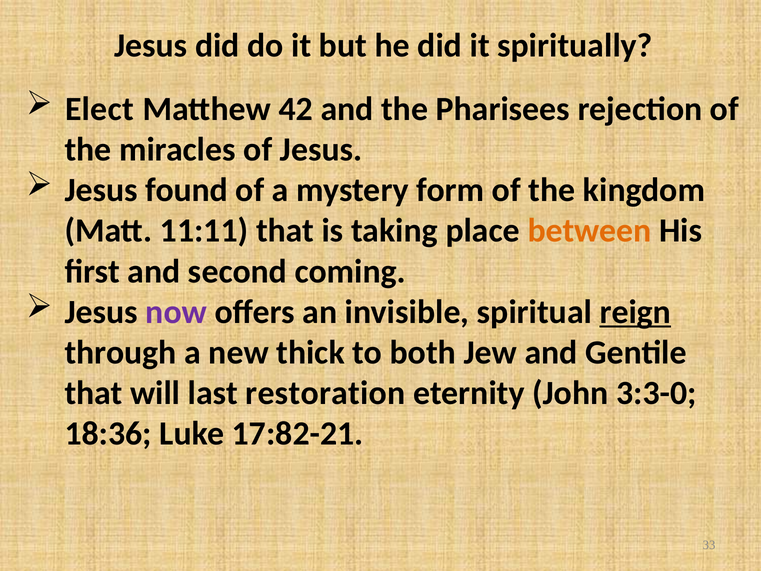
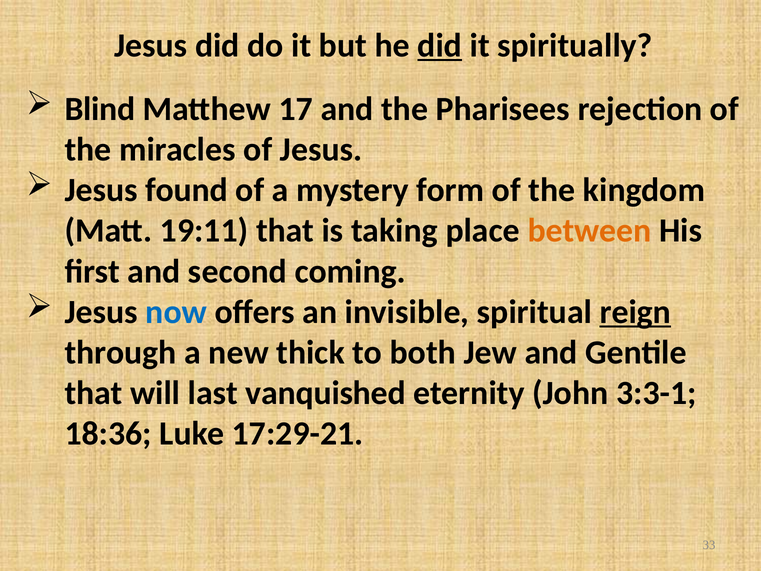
did at (440, 45) underline: none -> present
Elect: Elect -> Blind
42: 42 -> 17
11:11: 11:11 -> 19:11
now colour: purple -> blue
restoration: restoration -> vanquished
3:3-0: 3:3-0 -> 3:3-1
17:82-21: 17:82-21 -> 17:29-21
